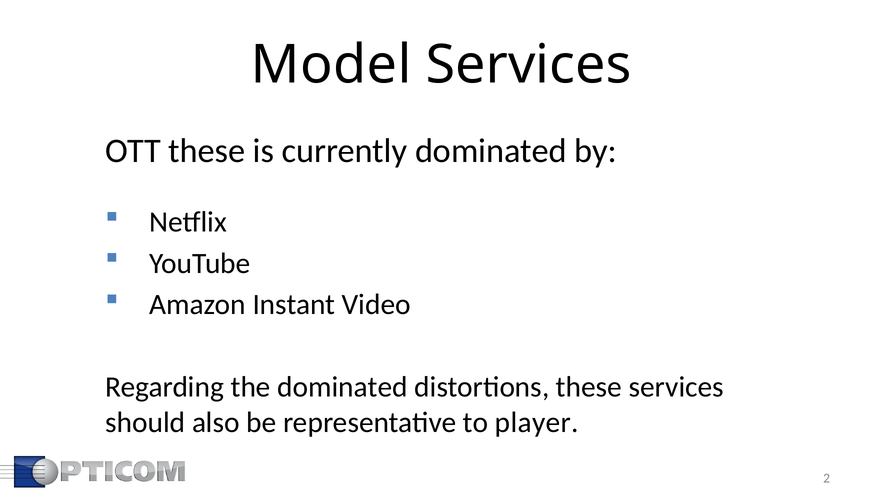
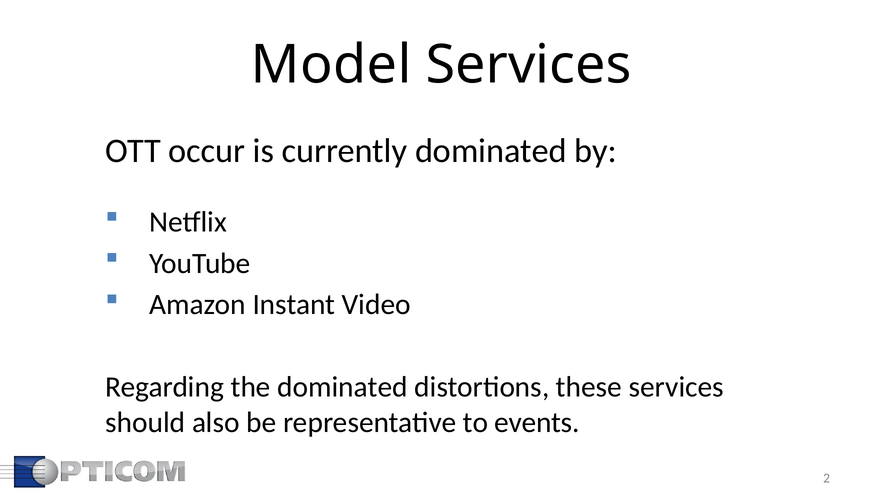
OTT these: these -> occur
player: player -> events
